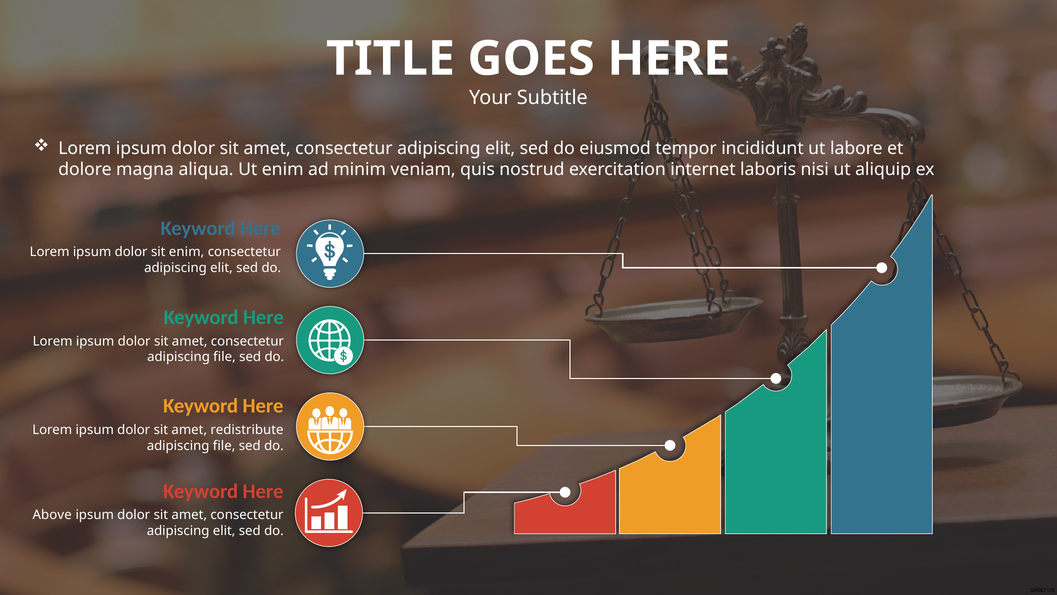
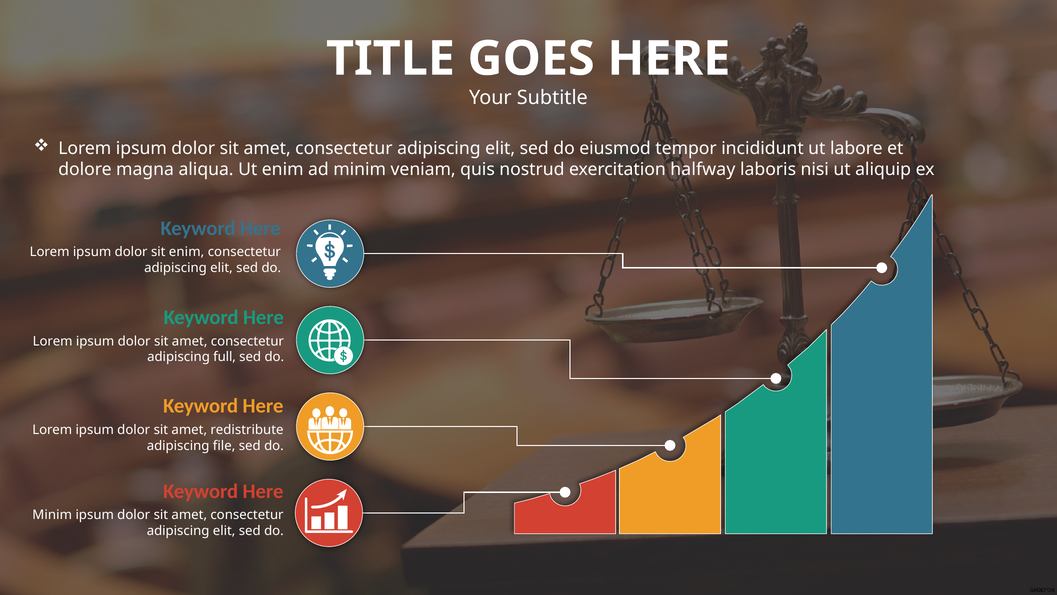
internet: internet -> halfway
file at (224, 357): file -> full
Above at (52, 515): Above -> Minim
